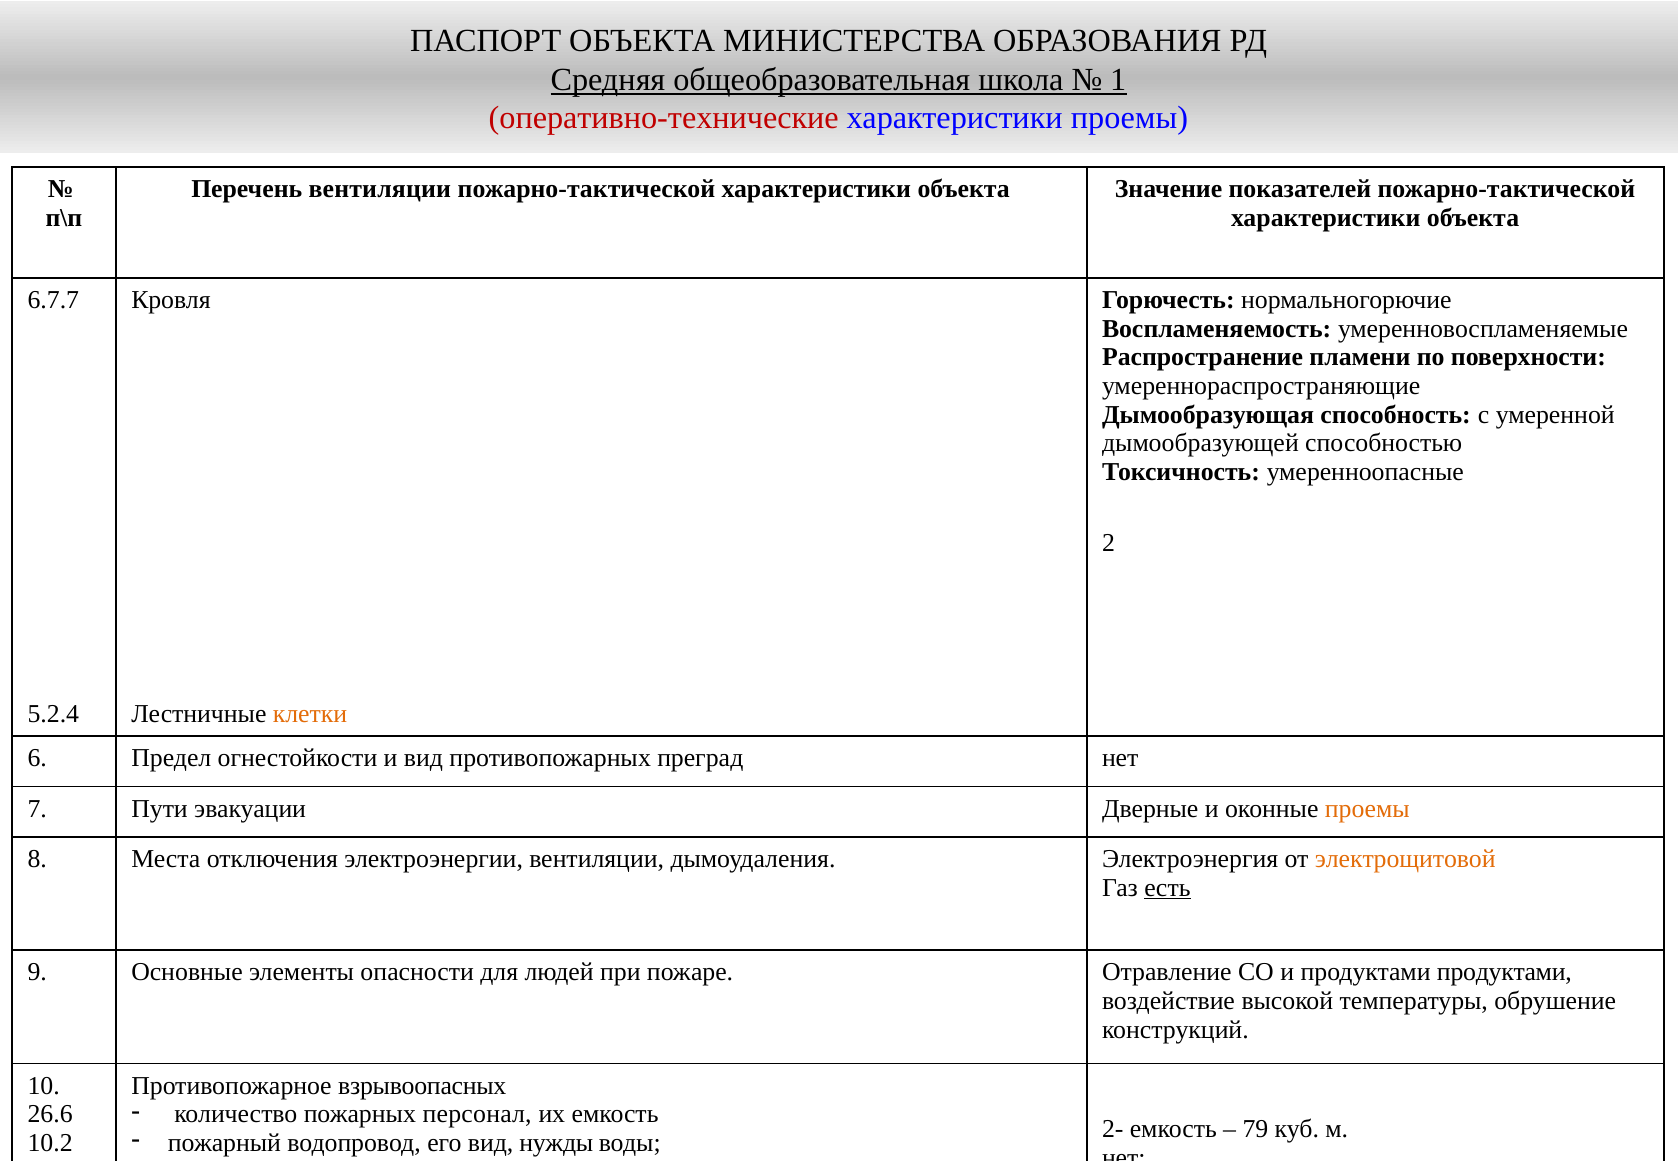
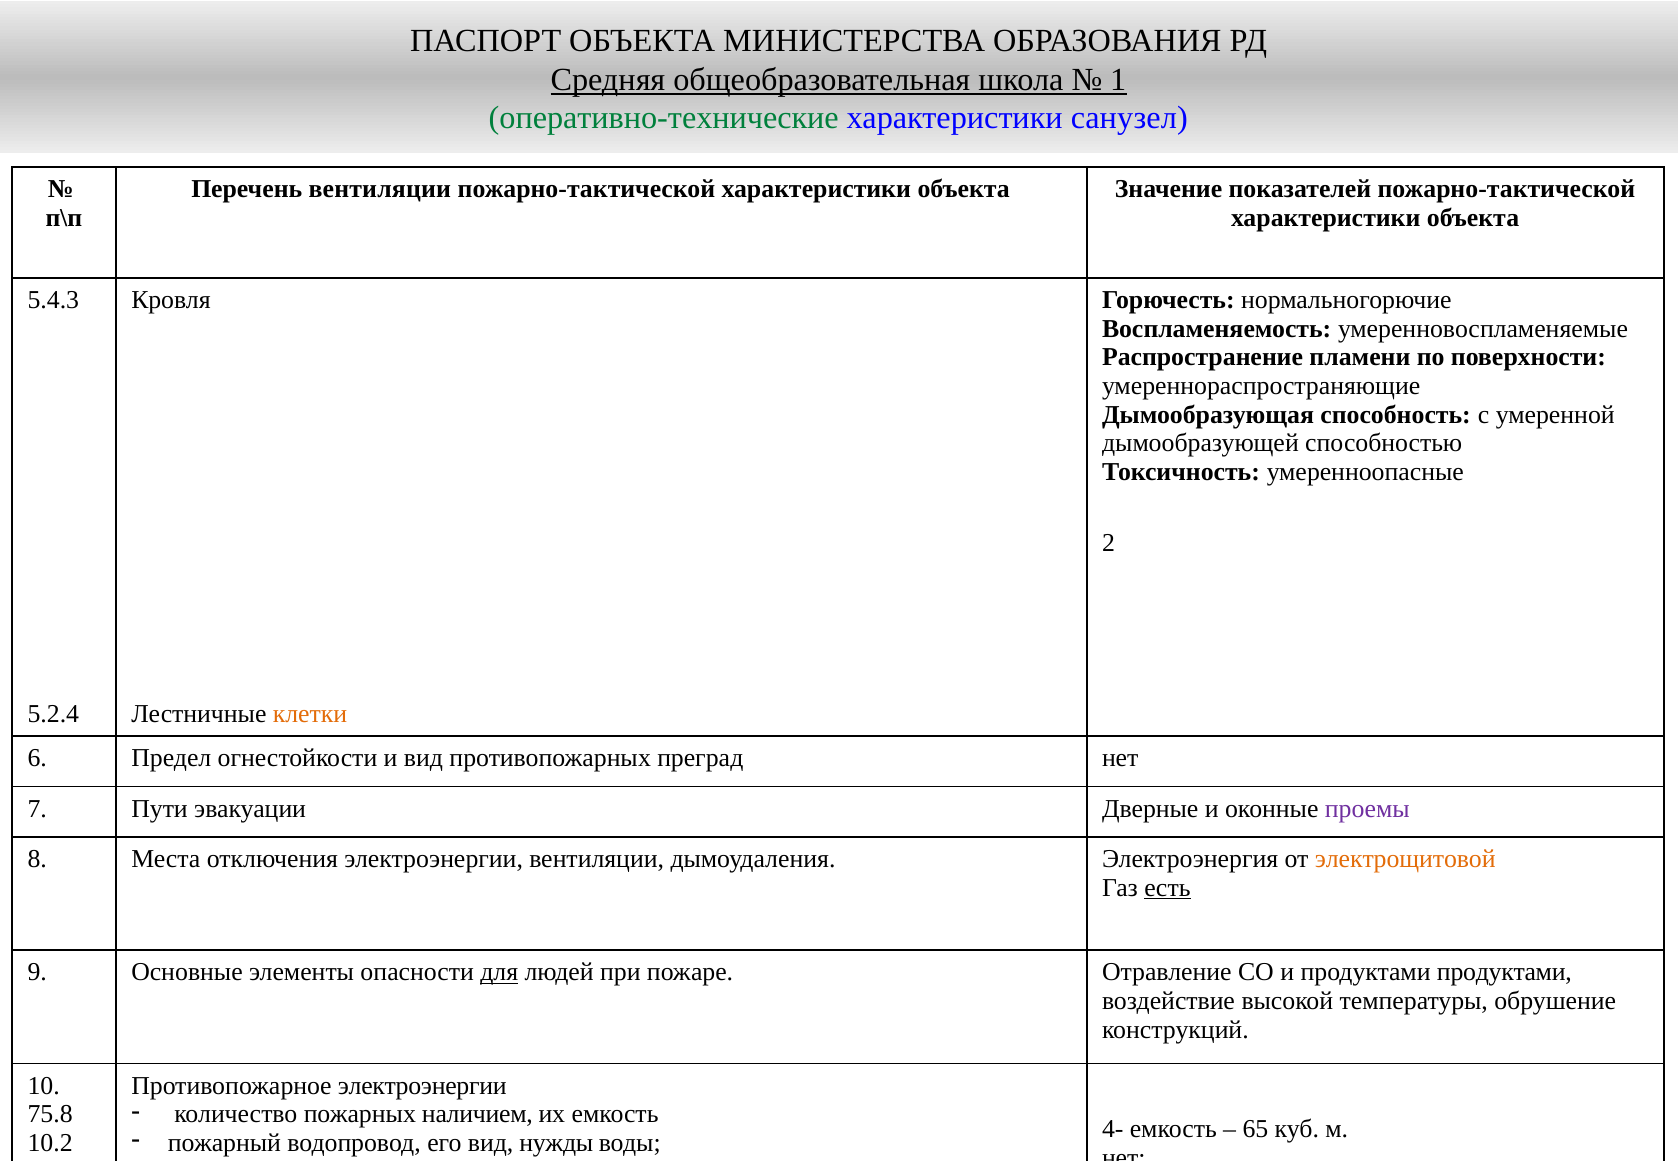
оперативно-технические colour: red -> green
характеристики проемы: проемы -> санузел
6.7.7: 6.7.7 -> 5.4.3
проемы at (1367, 809) colour: orange -> purple
для underline: none -> present
Противопожарное взрывоопасных: взрывоопасных -> электроэнергии
26.6: 26.6 -> 75.8
персонал: персонал -> наличием
2-: 2- -> 4-
79: 79 -> 65
